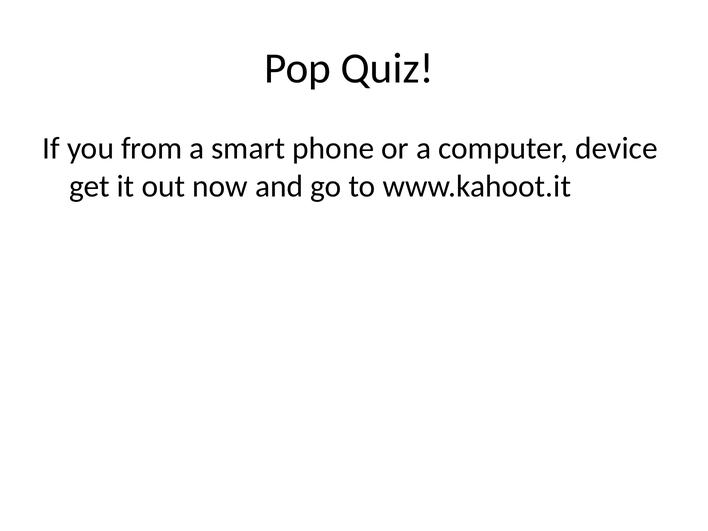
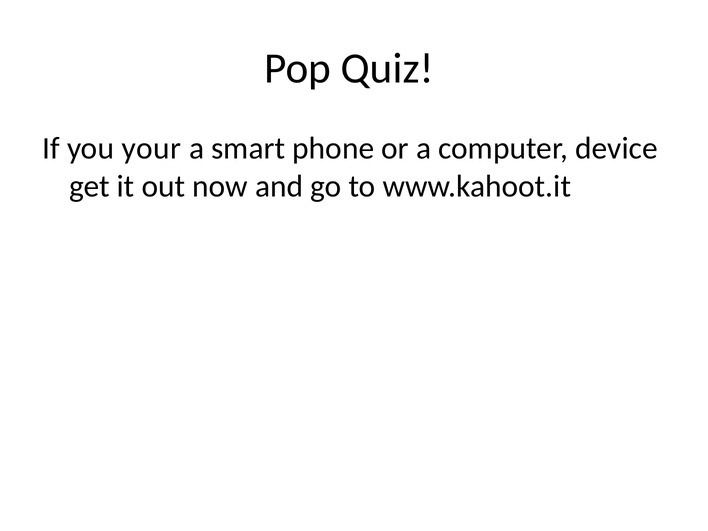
from: from -> your
